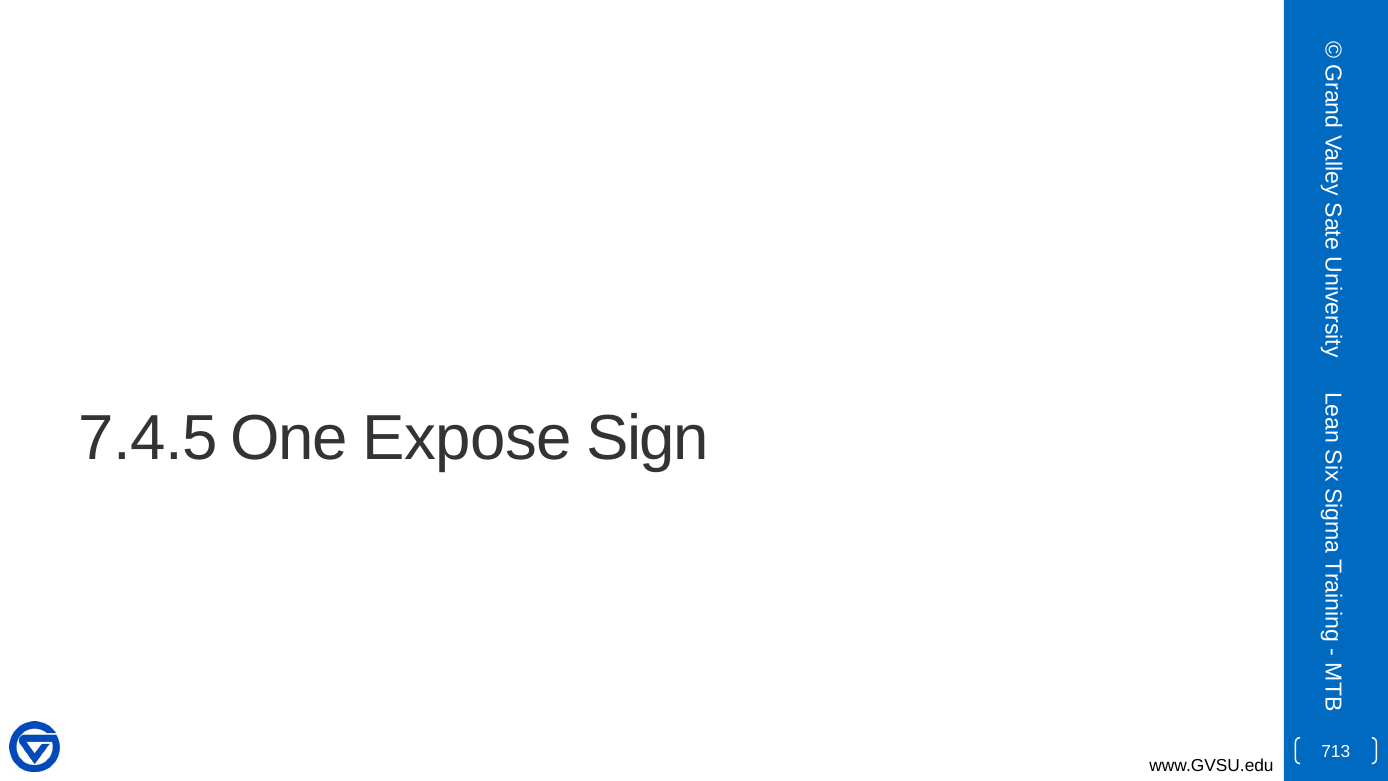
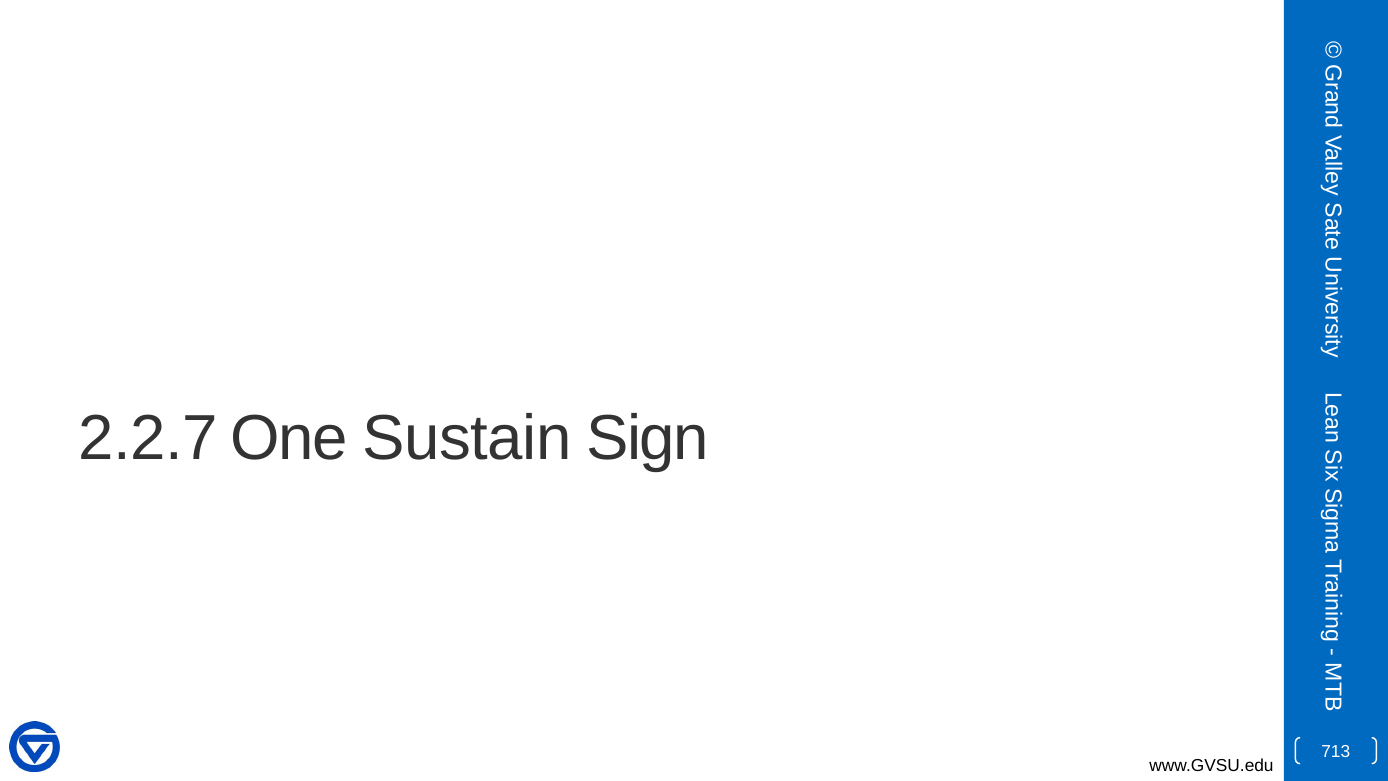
7.4.5: 7.4.5 -> 2.2.7
Expose: Expose -> Sustain
